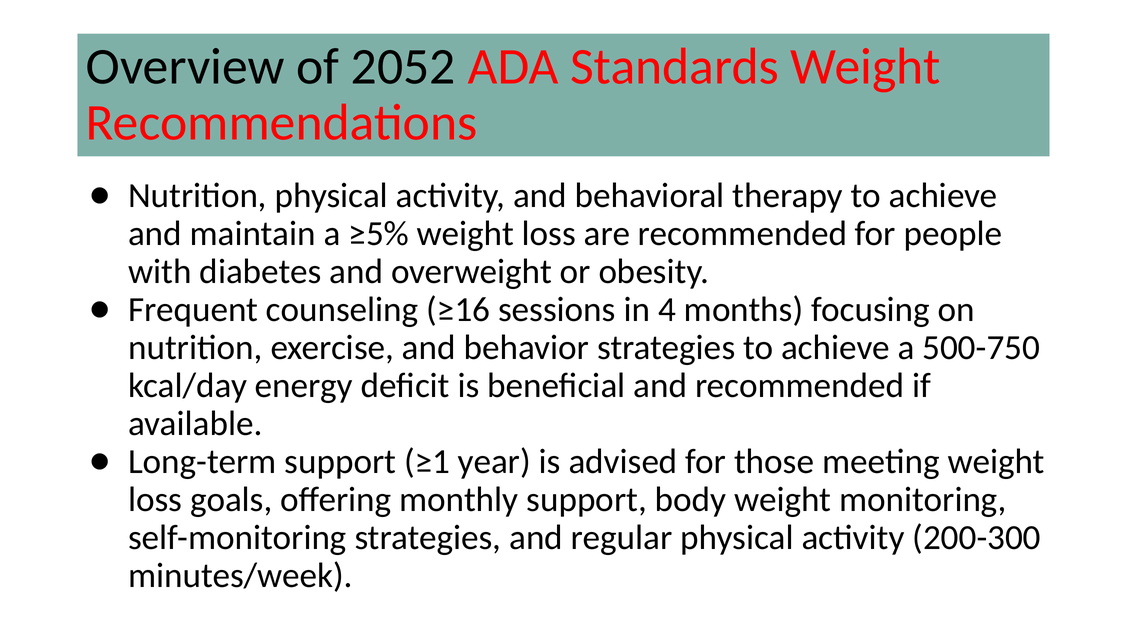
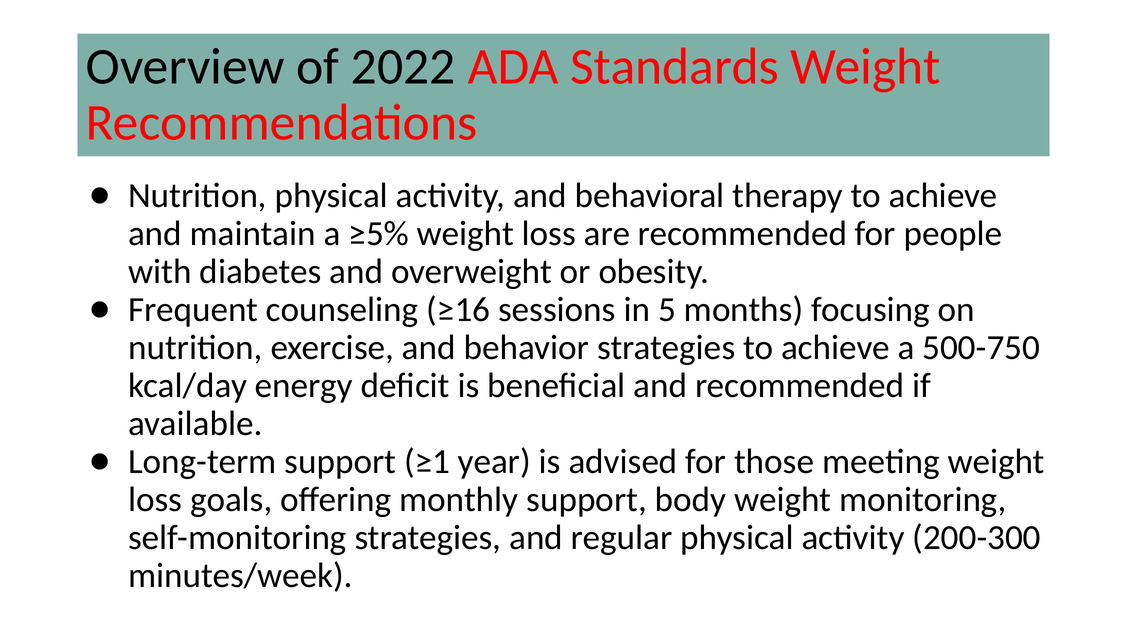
2052: 2052 -> 2022
4: 4 -> 5
